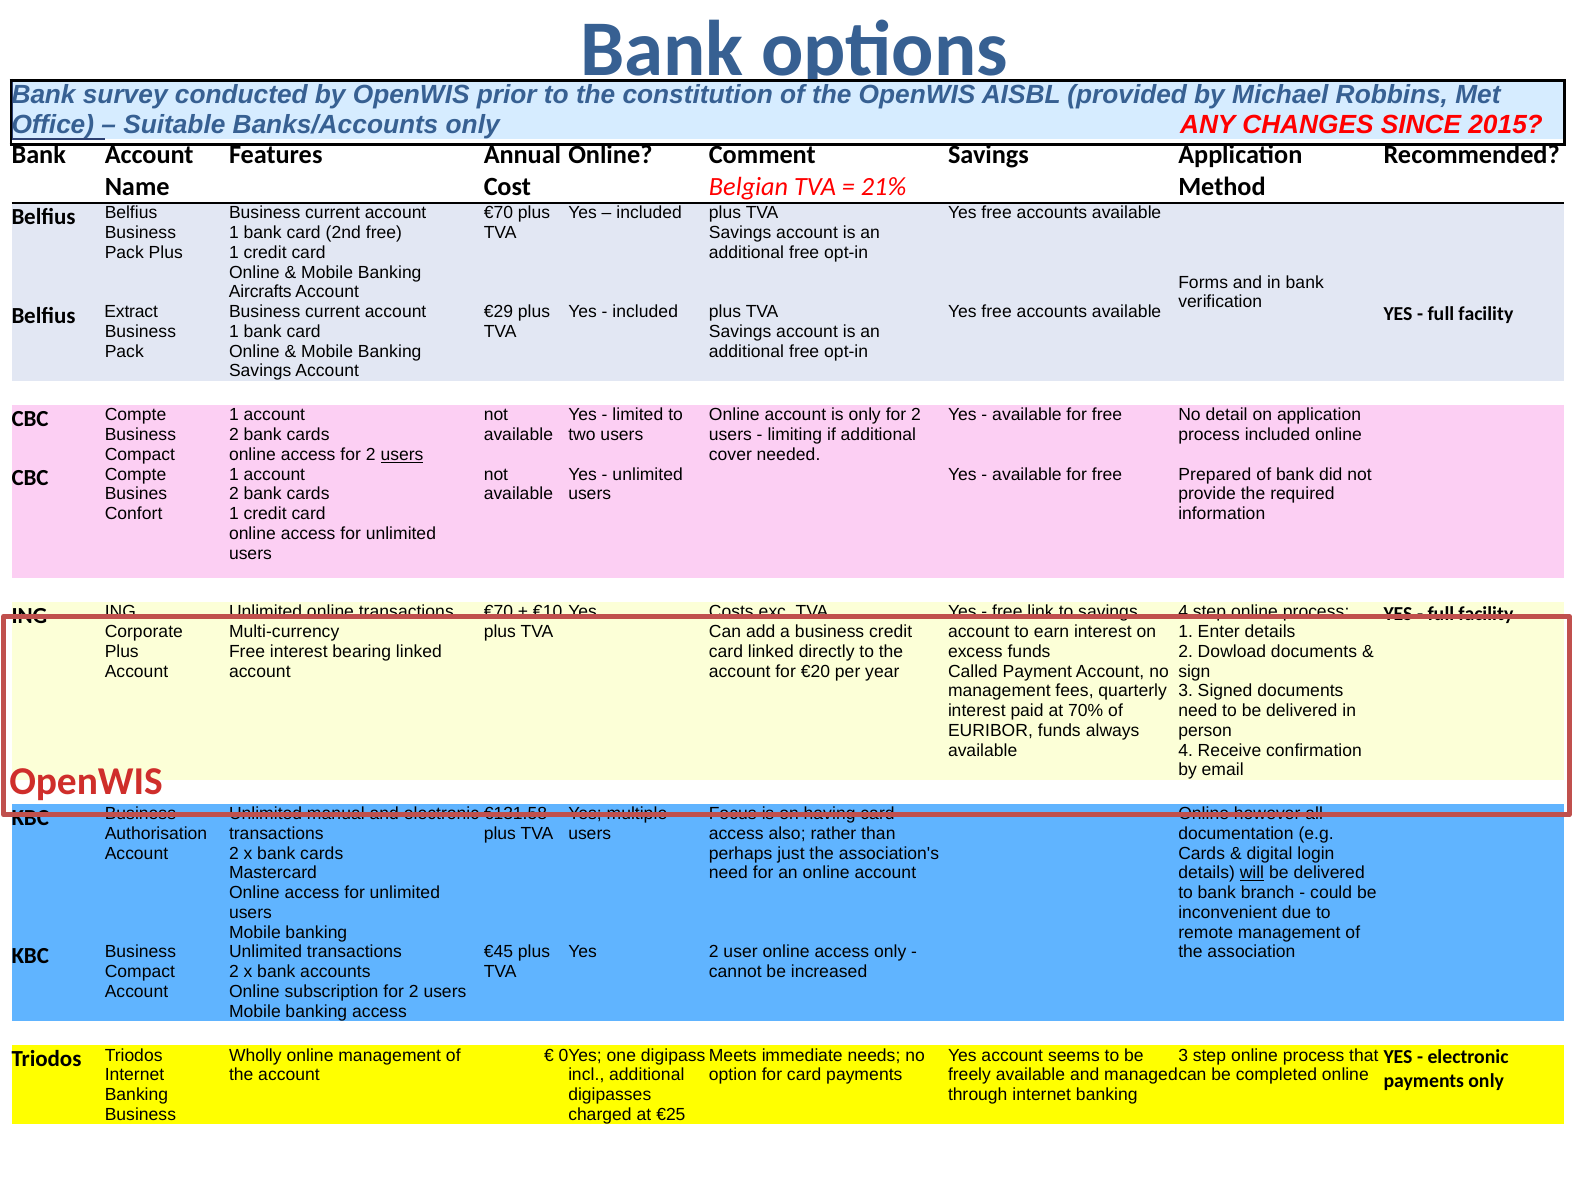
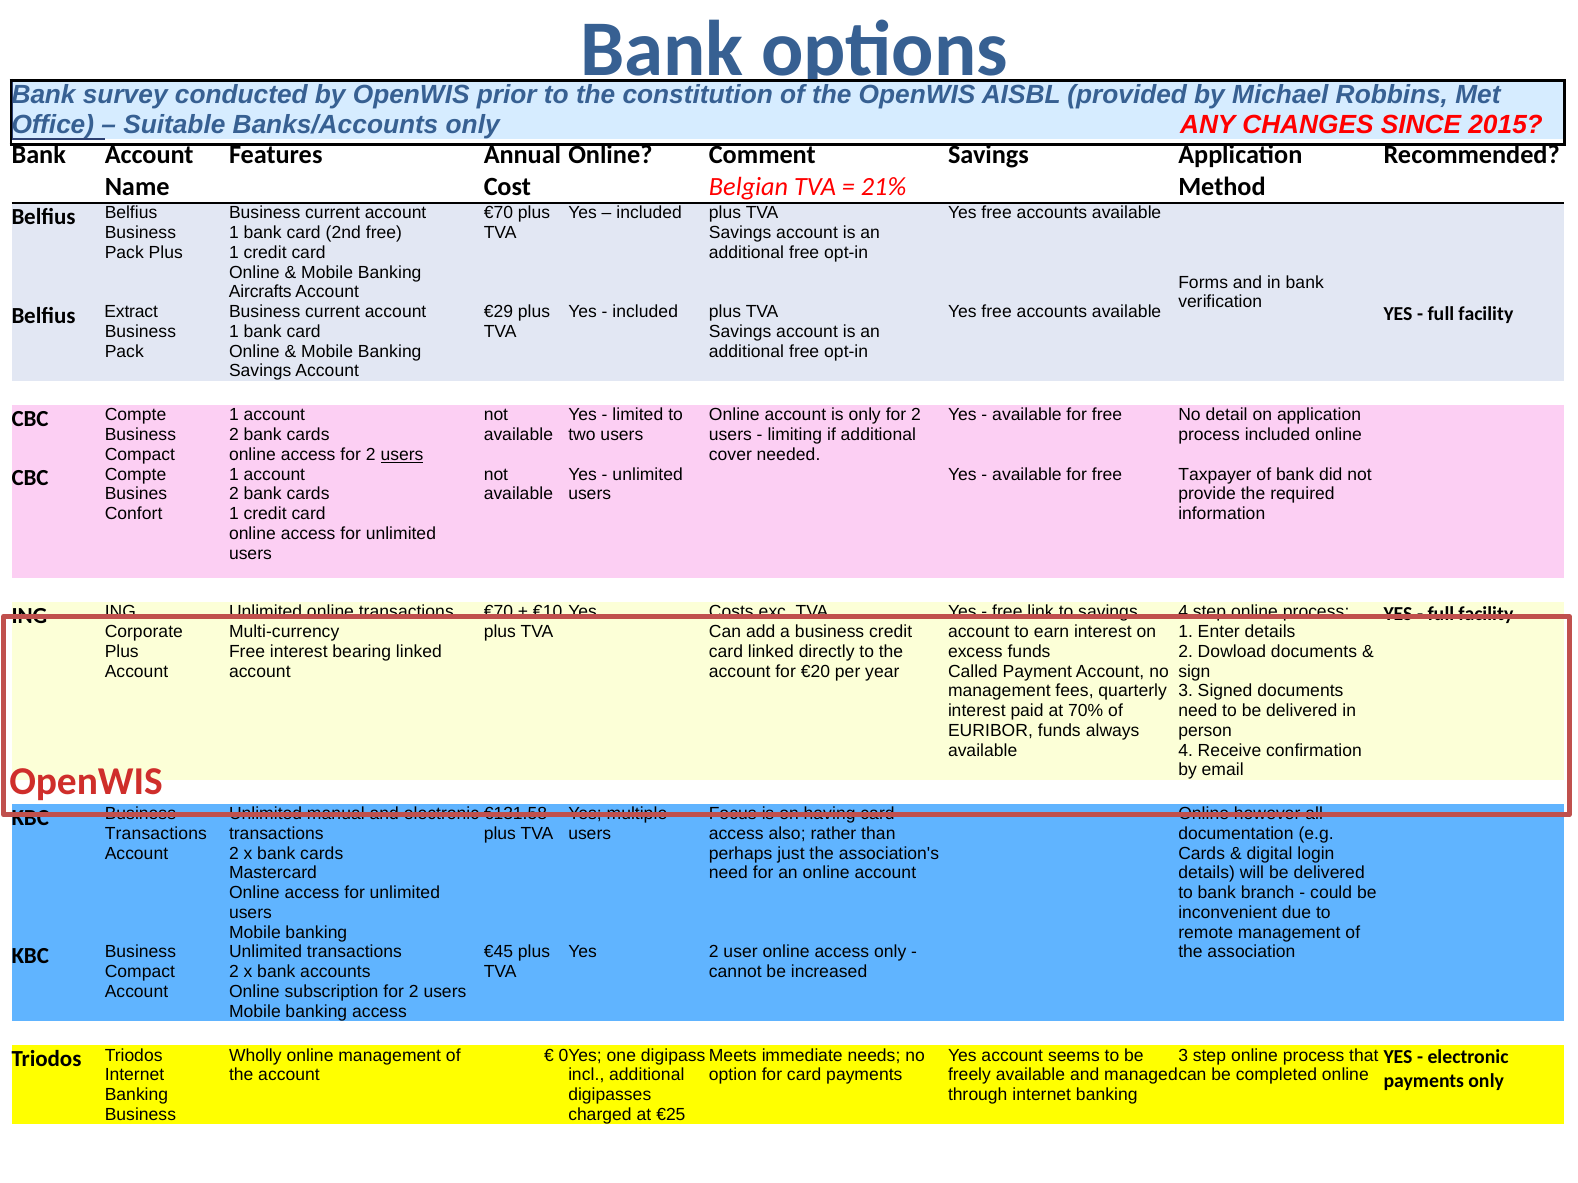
Prepared: Prepared -> Taxpayer
Authorisation at (156, 834): Authorisation -> Transactions
will underline: present -> none
